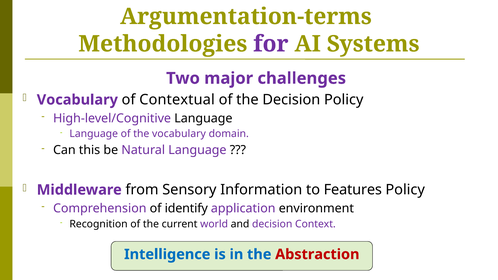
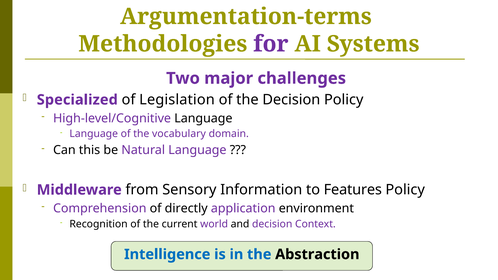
Vocabulary at (77, 100): Vocabulary -> Specialized
Contextual: Contextual -> Legislation
identify: identify -> directly
Abstraction colour: red -> black
